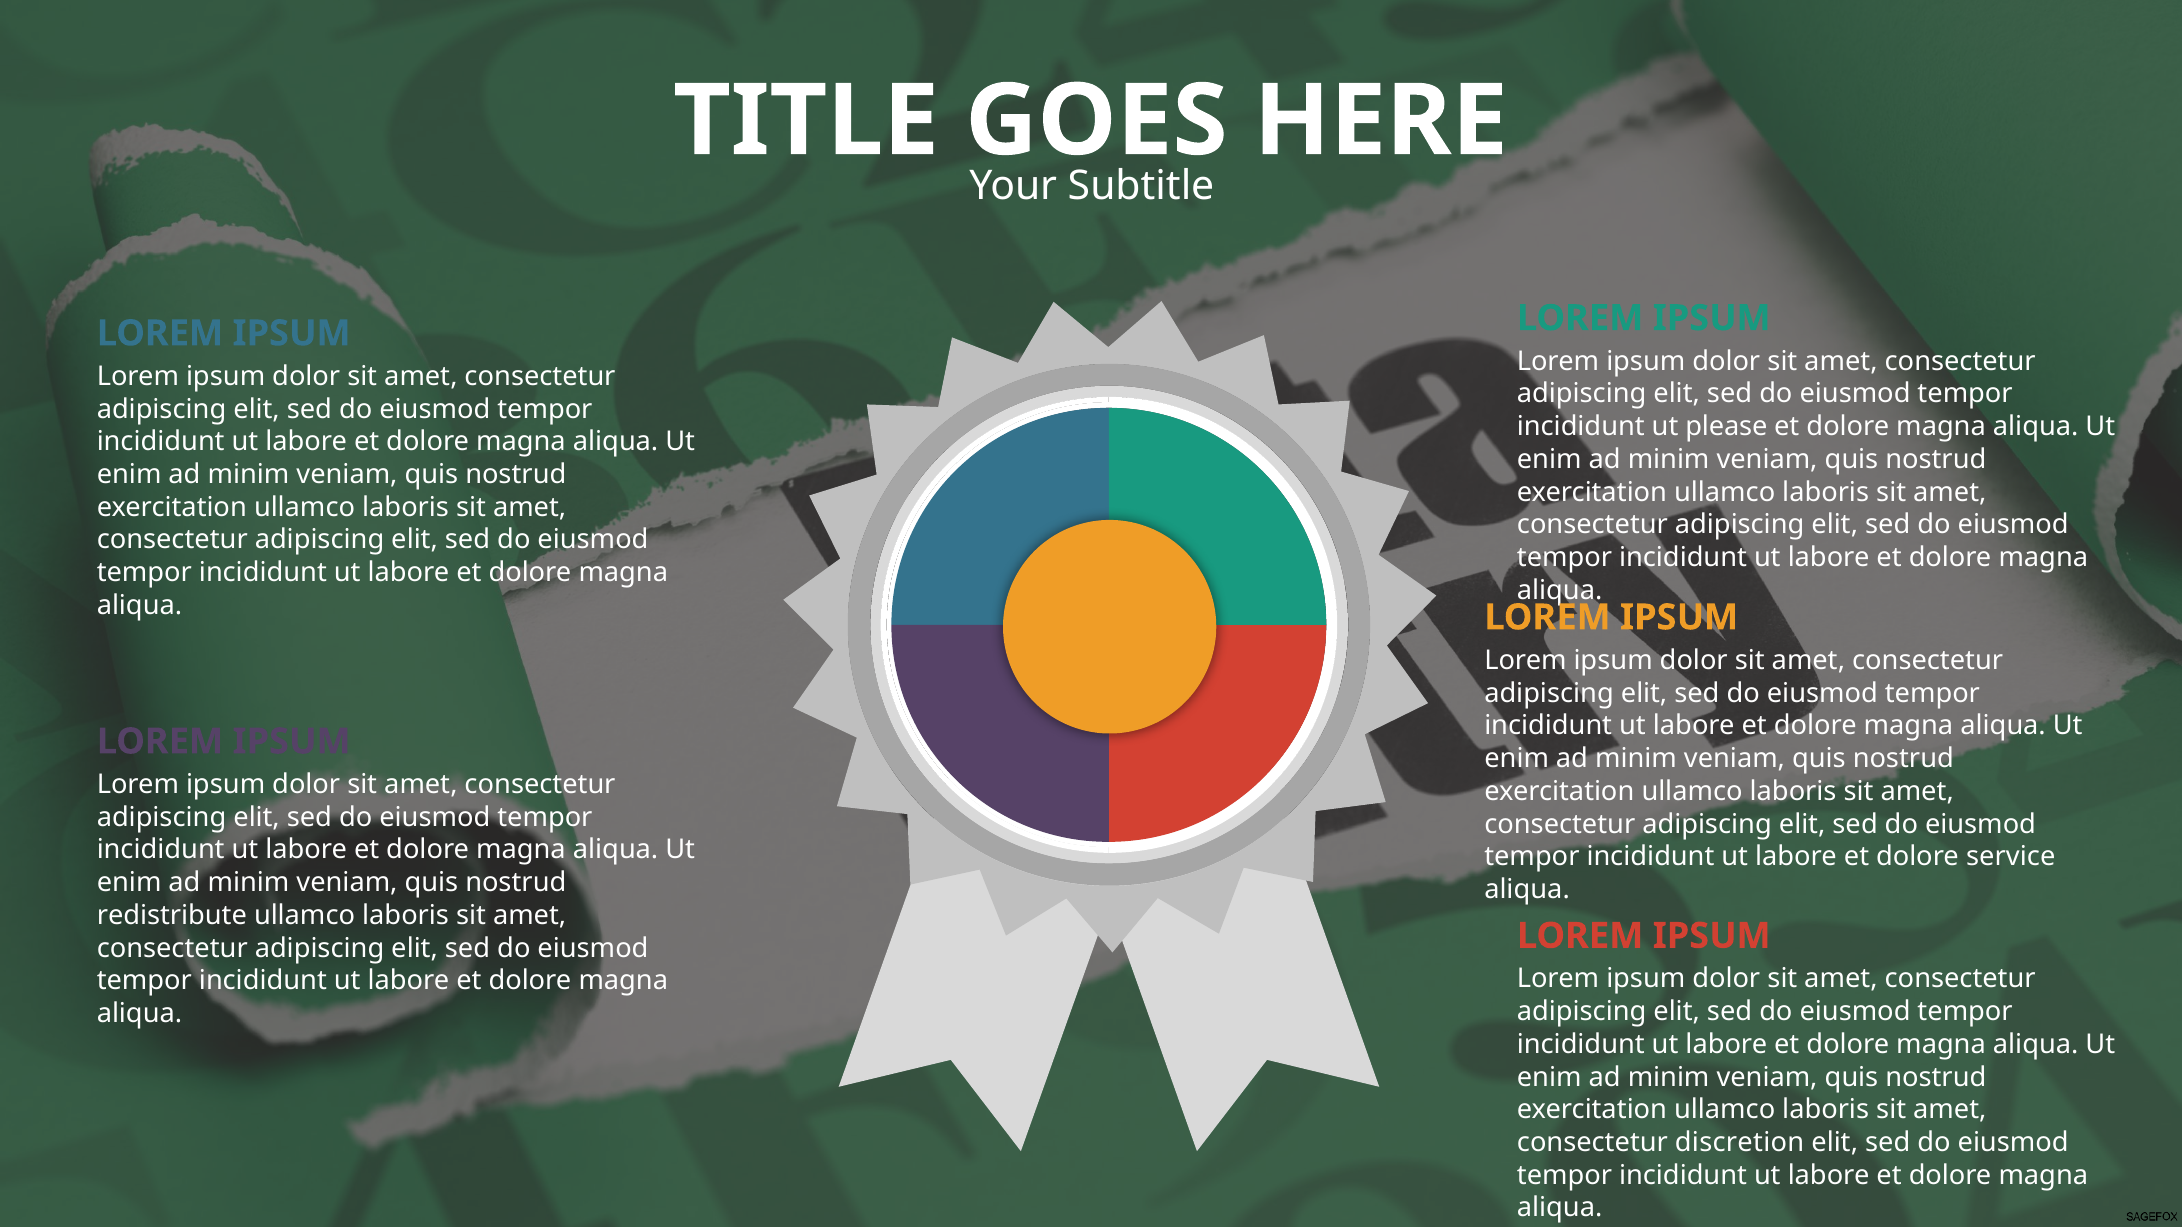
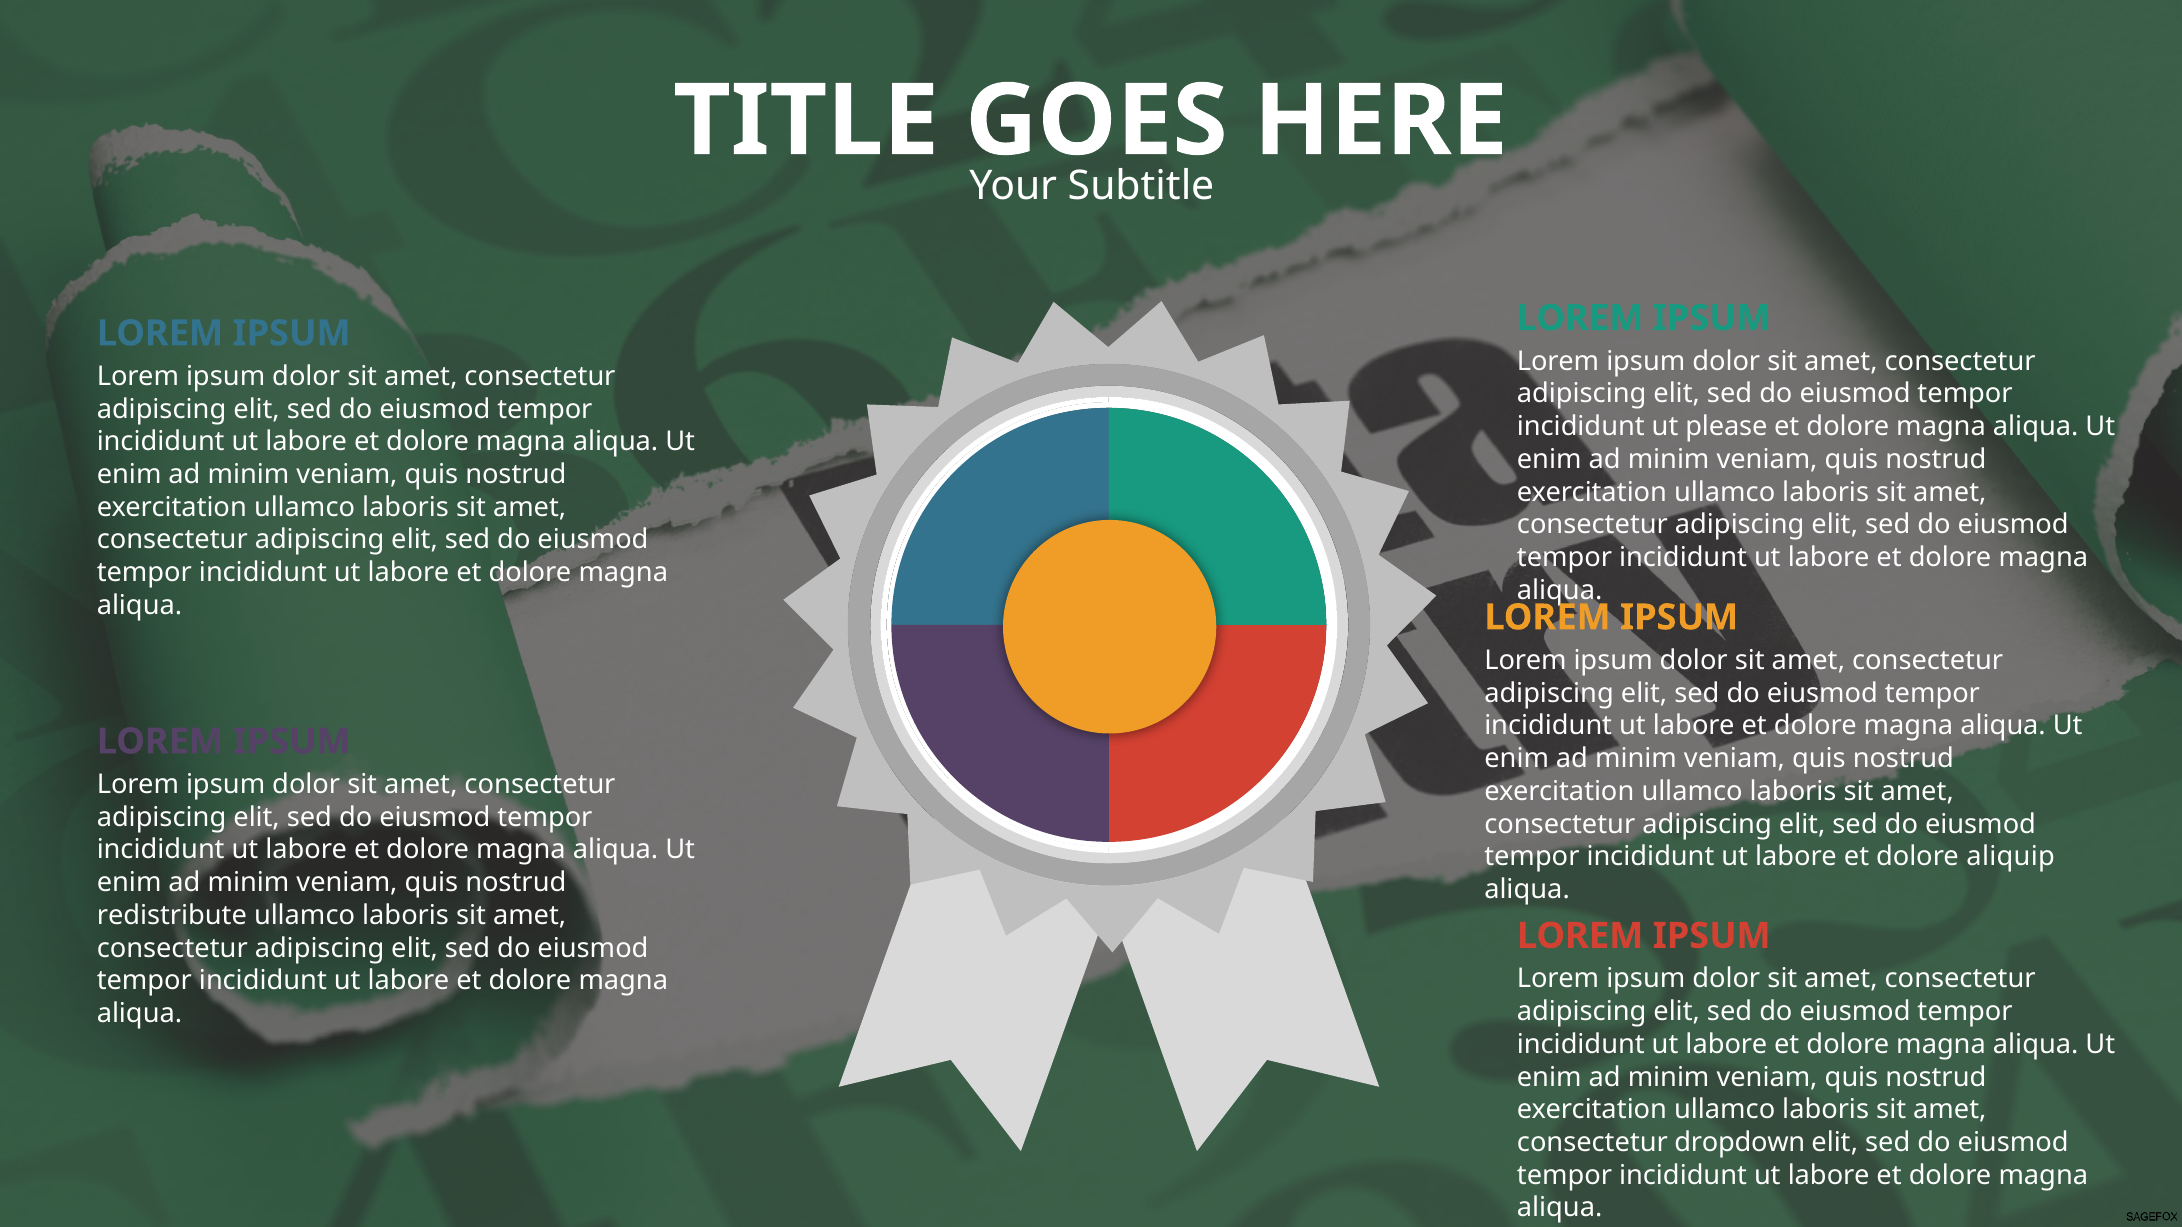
service: service -> aliquip
discretion: discretion -> dropdown
